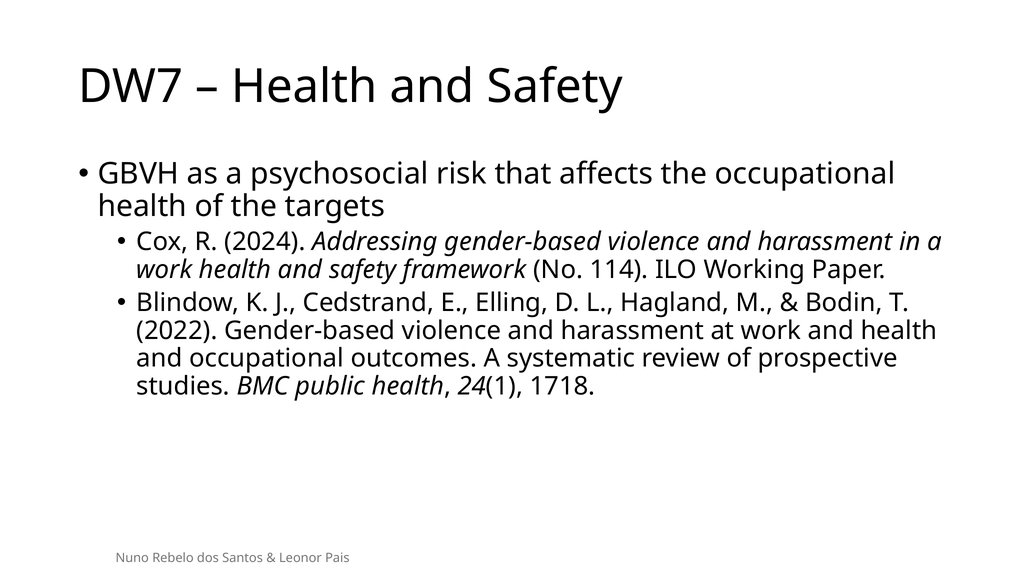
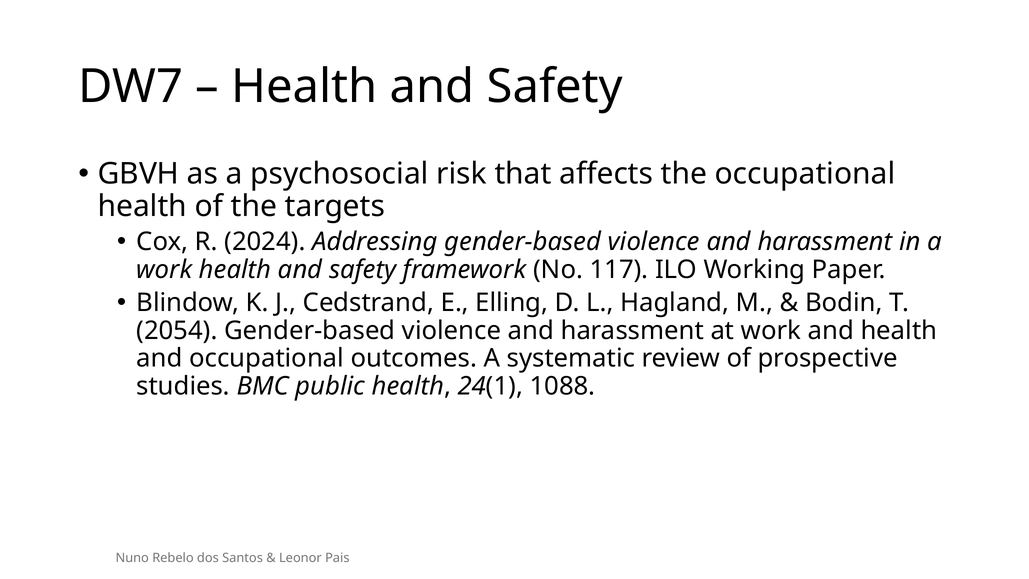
114: 114 -> 117
2022: 2022 -> 2054
1718: 1718 -> 1088
